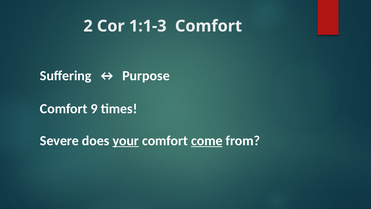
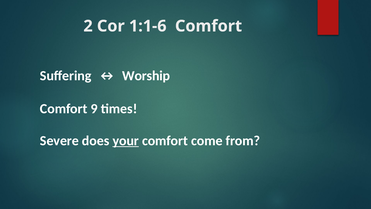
1:1-3: 1:1-3 -> 1:1-6
Purpose: Purpose -> Worship
come underline: present -> none
